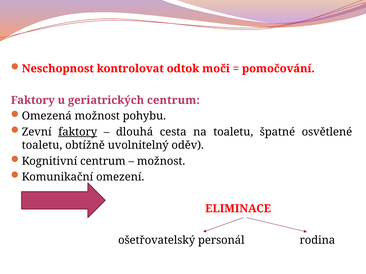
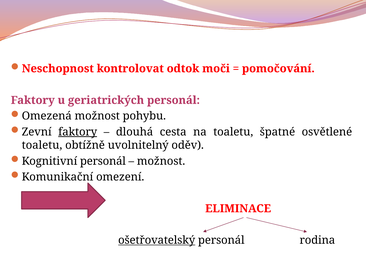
geriatrických centrum: centrum -> personál
Kognitivní centrum: centrum -> personál
ošetřovatelský underline: none -> present
